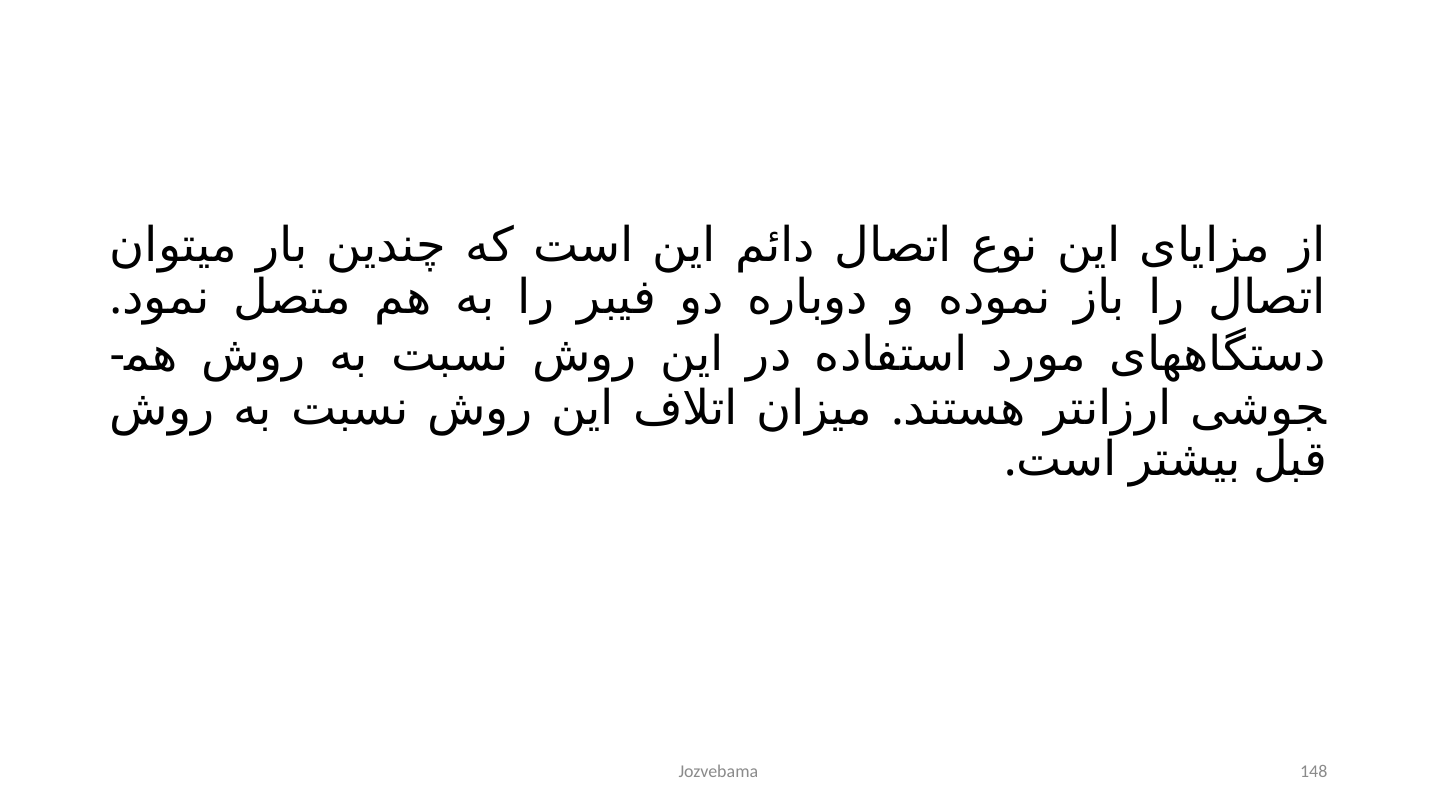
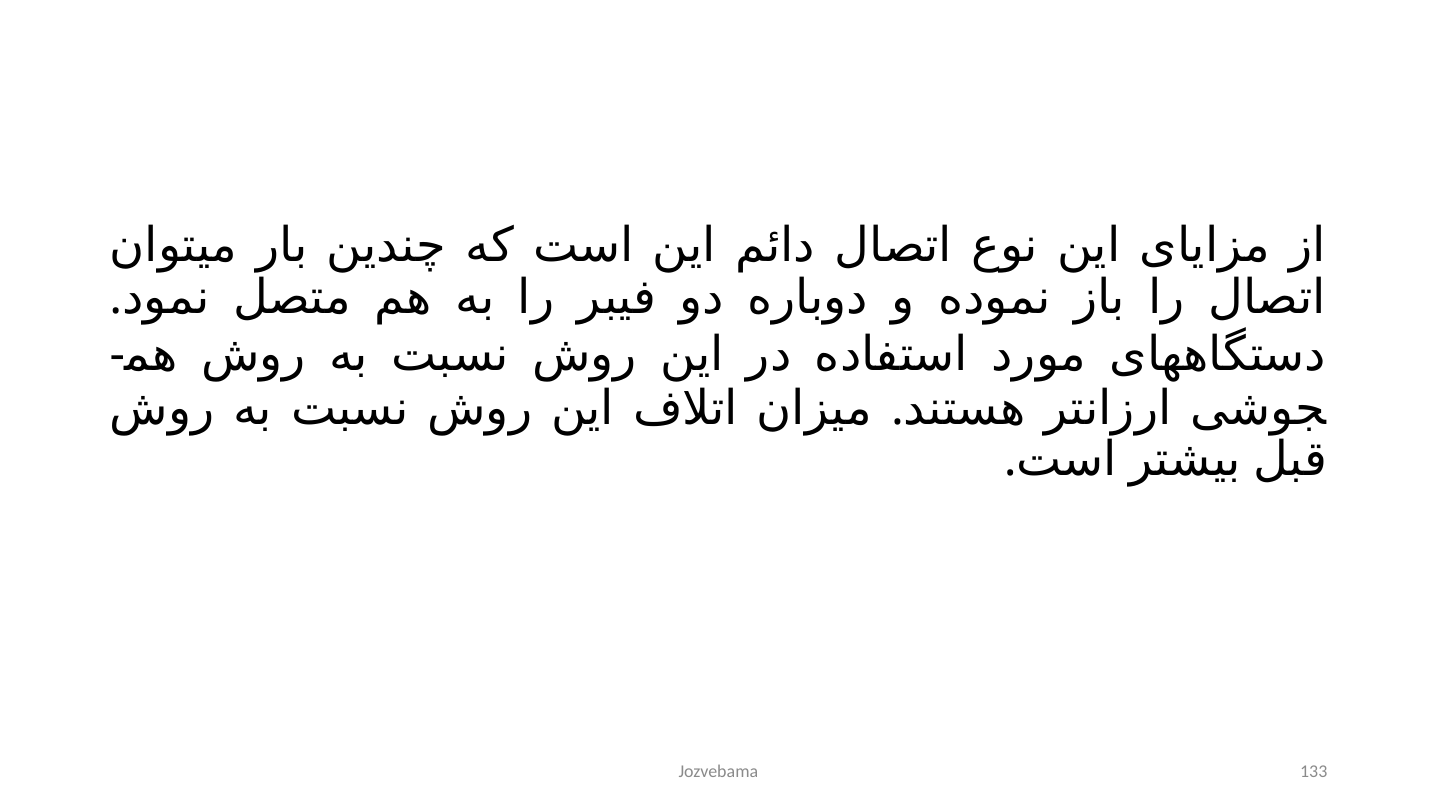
148: 148 -> 133
